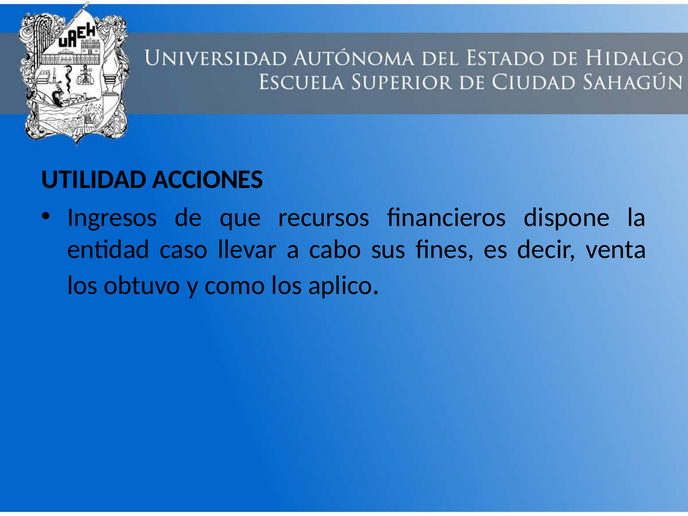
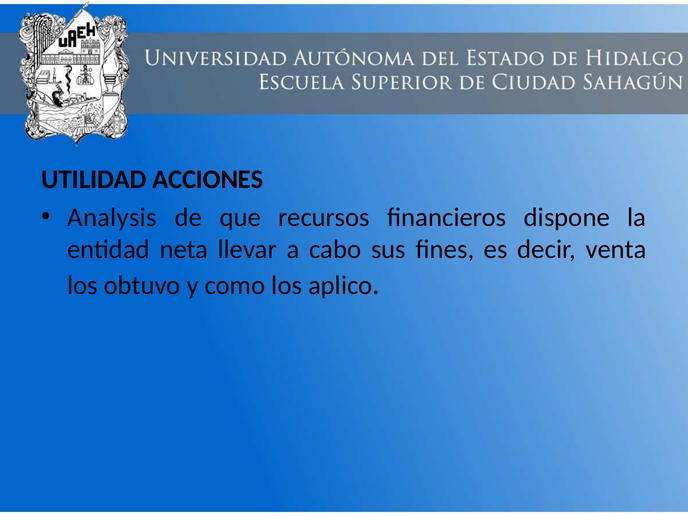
Ingresos: Ingresos -> Analysis
caso: caso -> neta
